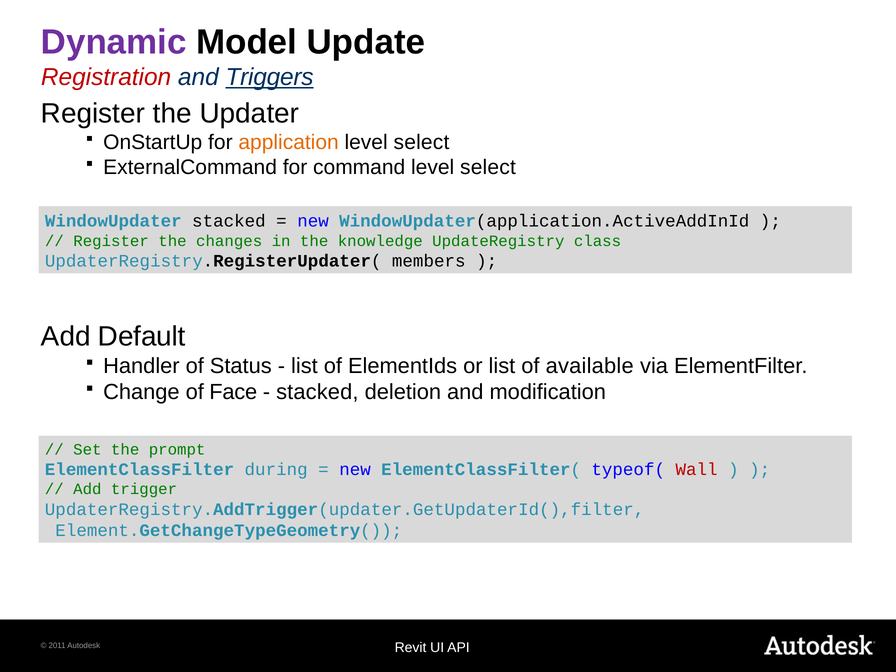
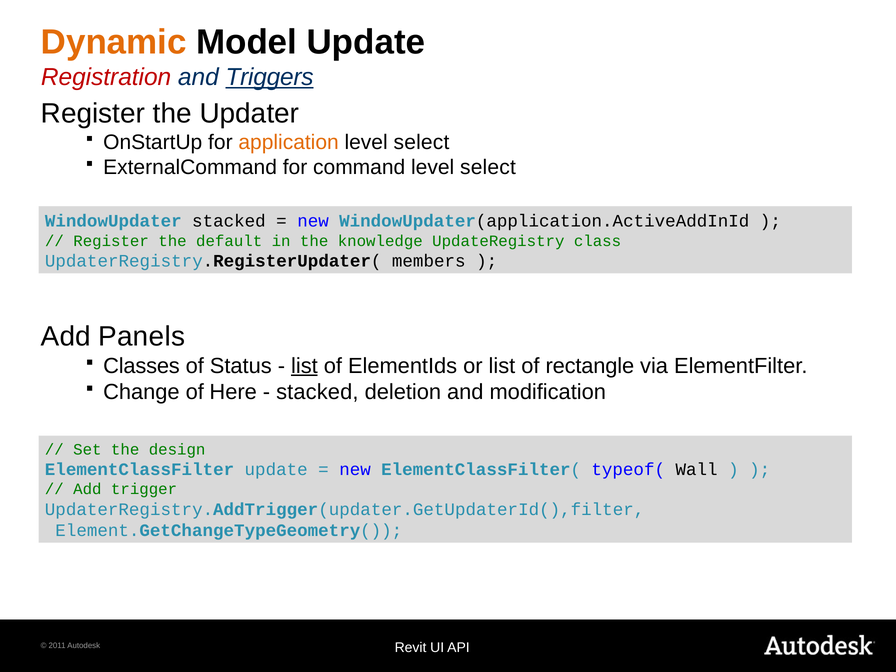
Dynamic colour: purple -> orange
changes: changes -> default
Default: Default -> Panels
Handler: Handler -> Classes
list at (304, 366) underline: none -> present
available: available -> rectangle
Face: Face -> Here
prompt: prompt -> design
ElementClassFilter during: during -> update
Wall colour: red -> black
